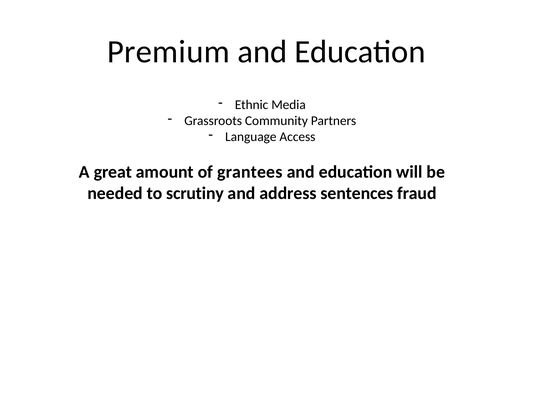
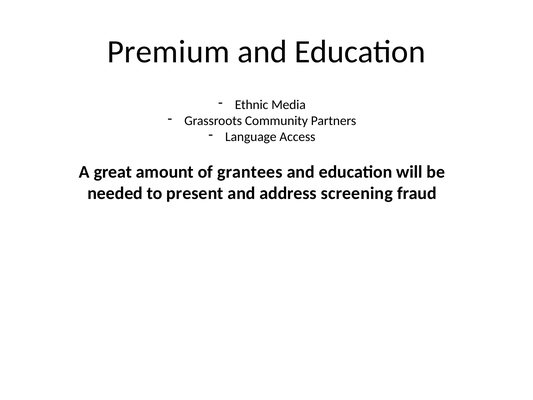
scrutiny: scrutiny -> present
sentences: sentences -> screening
